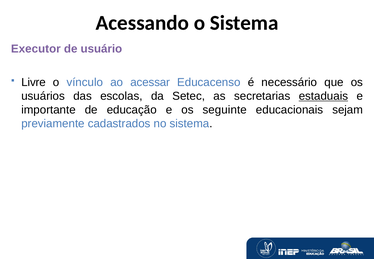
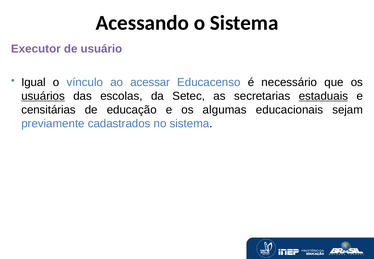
Livre: Livre -> Igual
usuários underline: none -> present
importante: importante -> censitárias
seguinte: seguinte -> algumas
